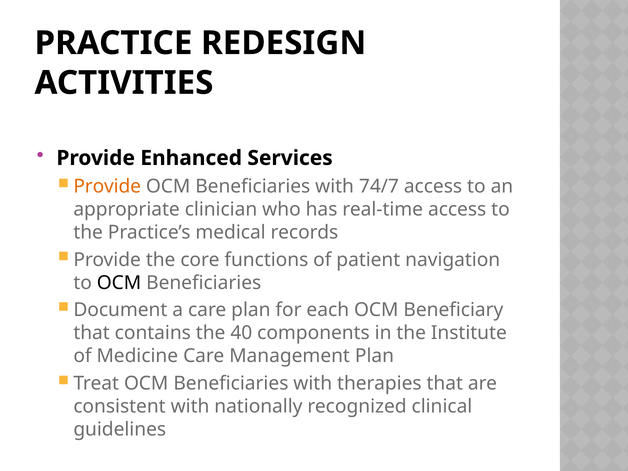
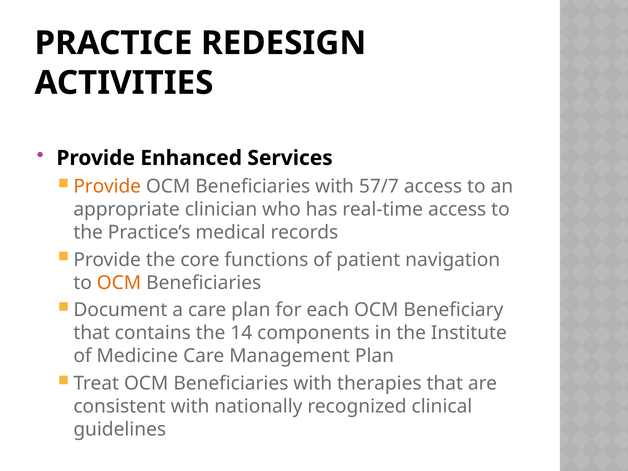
74/7: 74/7 -> 57/7
OCM at (119, 283) colour: black -> orange
40: 40 -> 14
